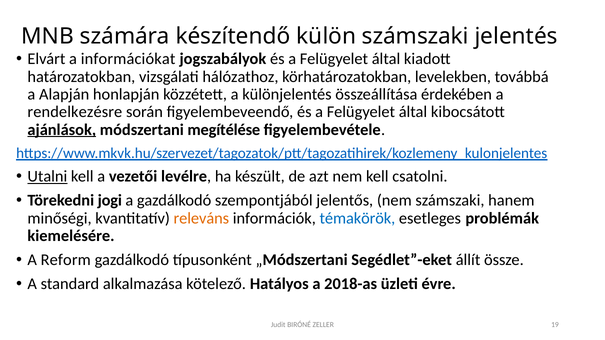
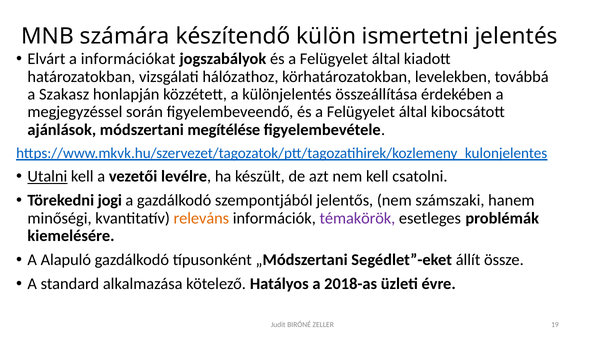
külön számszaki: számszaki -> ismertetni
Alapján: Alapján -> Szakasz
rendelkezésre: rendelkezésre -> megjegyzéssel
ajánlások underline: present -> none
témakörök colour: blue -> purple
Reform: Reform -> Alapuló
